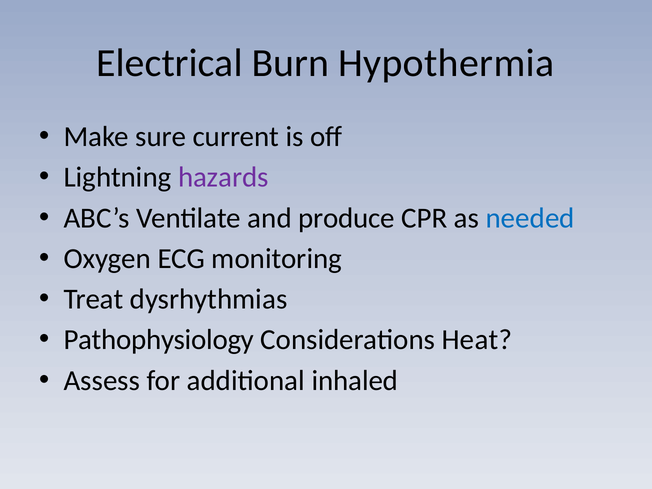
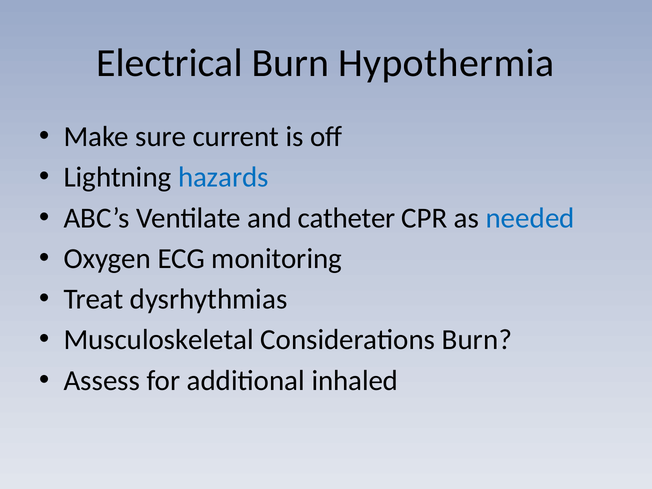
hazards colour: purple -> blue
produce: produce -> catheter
Pathophysiology: Pathophysiology -> Musculoskeletal
Considerations Heat: Heat -> Burn
